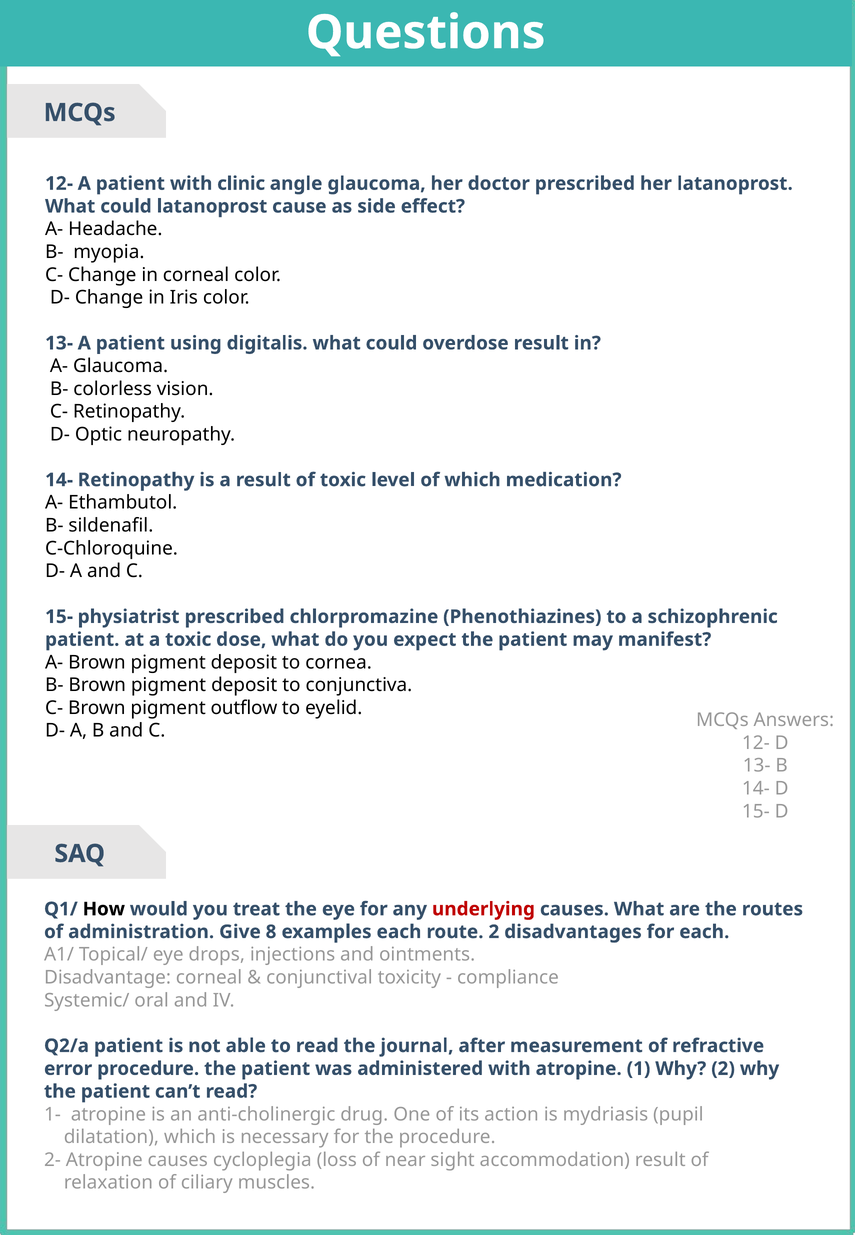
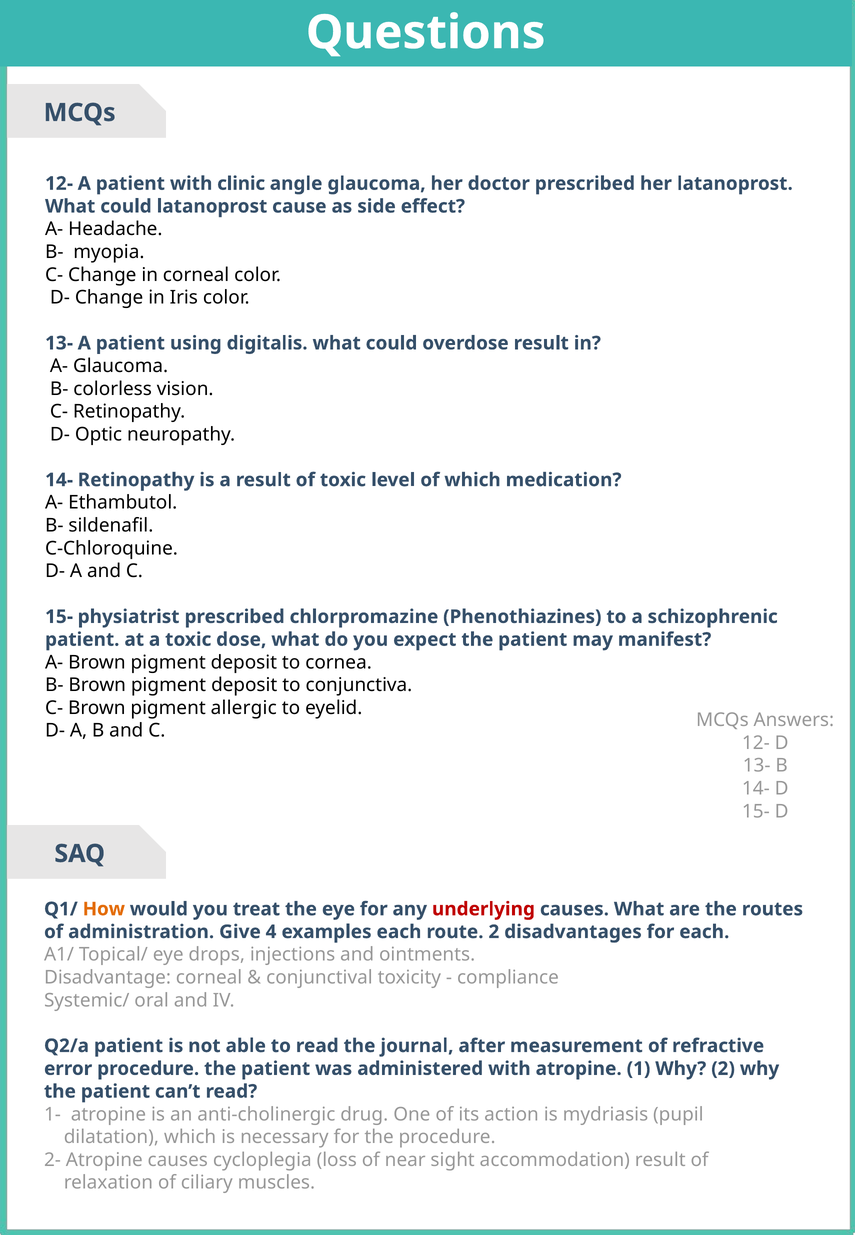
outflow: outflow -> allergic
How colour: black -> orange
8: 8 -> 4
